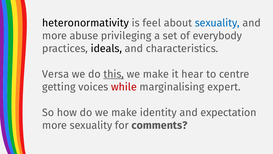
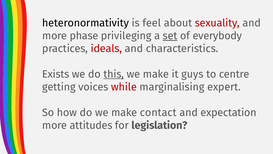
sexuality at (217, 23) colour: blue -> red
abuse: abuse -> phase
set underline: none -> present
ideals colour: black -> red
Versa: Versa -> Exists
hear: hear -> guys
identity: identity -> contact
more sexuality: sexuality -> attitudes
comments: comments -> legislation
